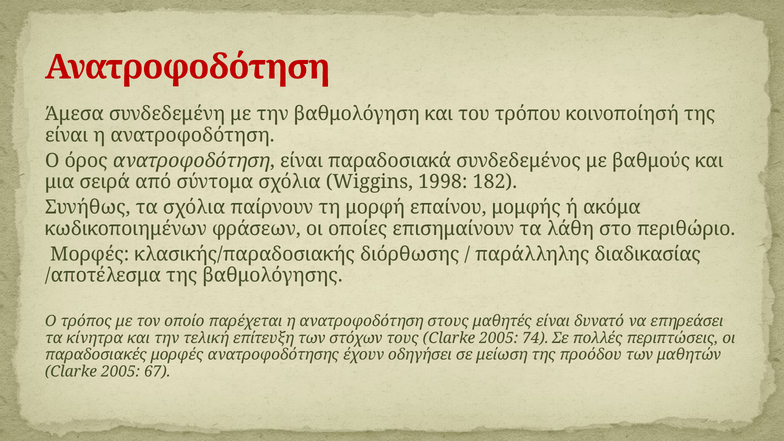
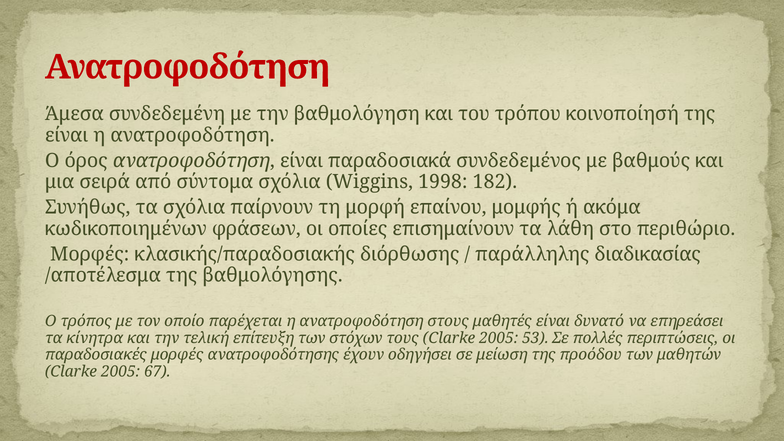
74: 74 -> 53
